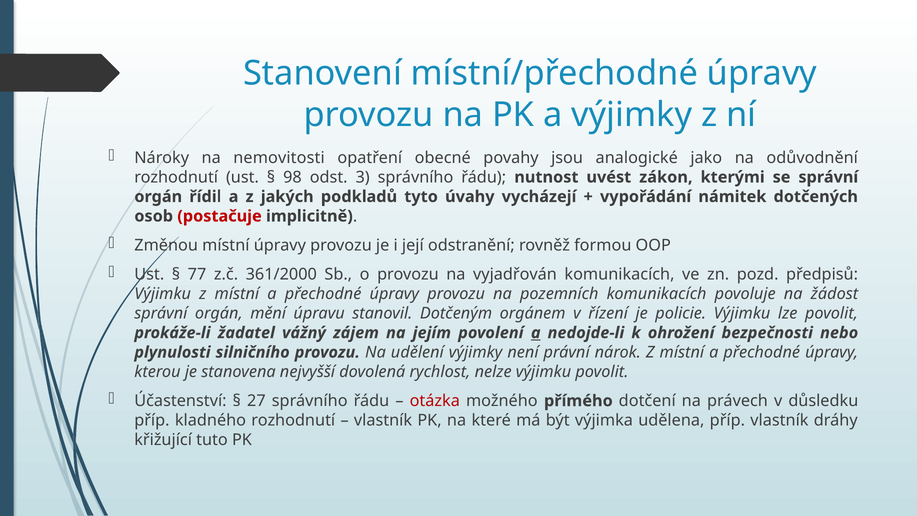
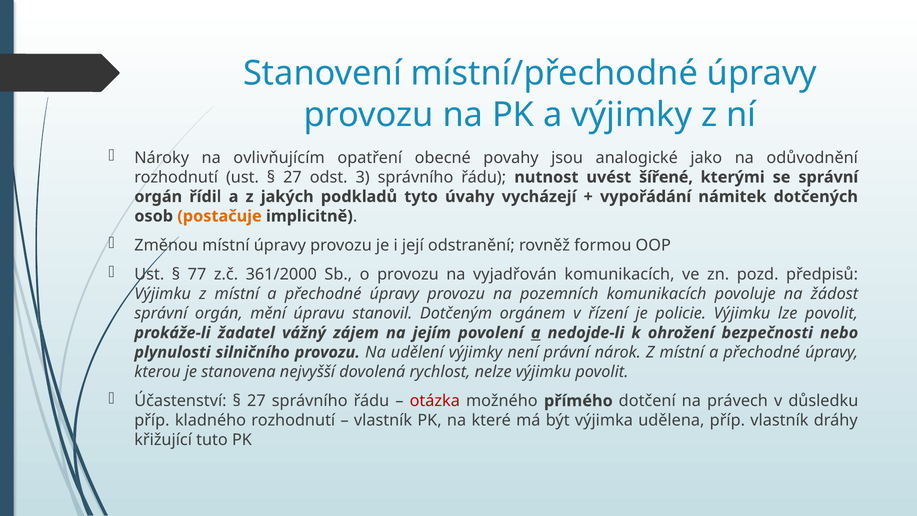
nemovitosti: nemovitosti -> ovlivňujícím
98 at (292, 177): 98 -> 27
zákon: zákon -> šířené
postačuje colour: red -> orange
